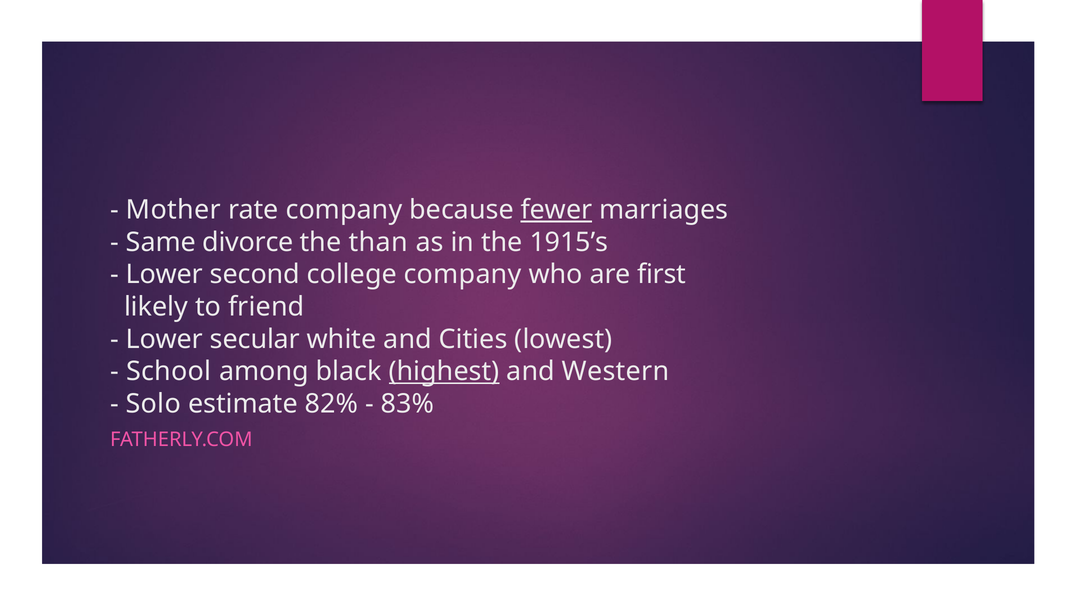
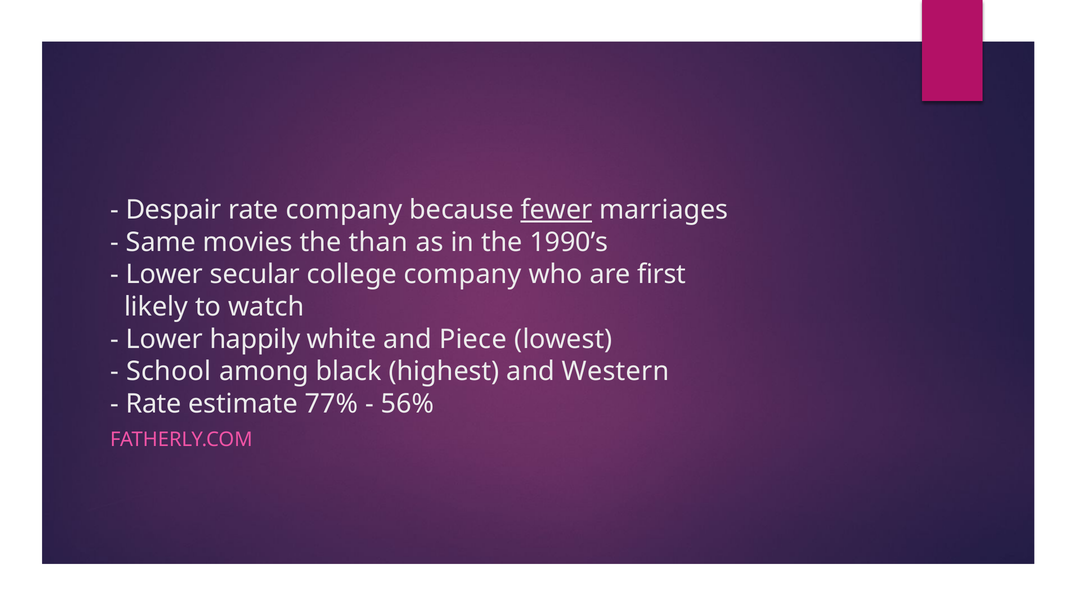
Mother: Mother -> Despair
divorce: divorce -> movies
1915’s: 1915’s -> 1990’s
second: second -> secular
friend: friend -> watch
secular: secular -> happily
Cities: Cities -> Piece
highest underline: present -> none
Solo at (153, 404): Solo -> Rate
82%: 82% -> 77%
83%: 83% -> 56%
